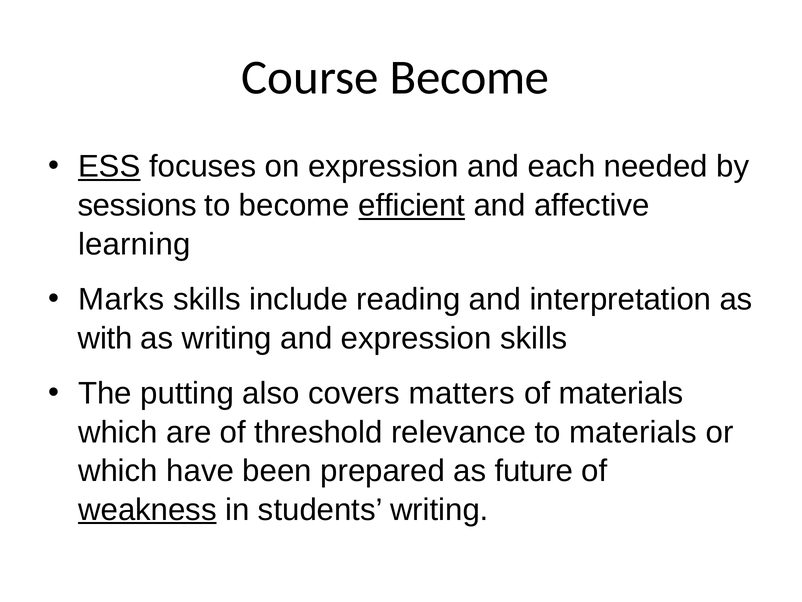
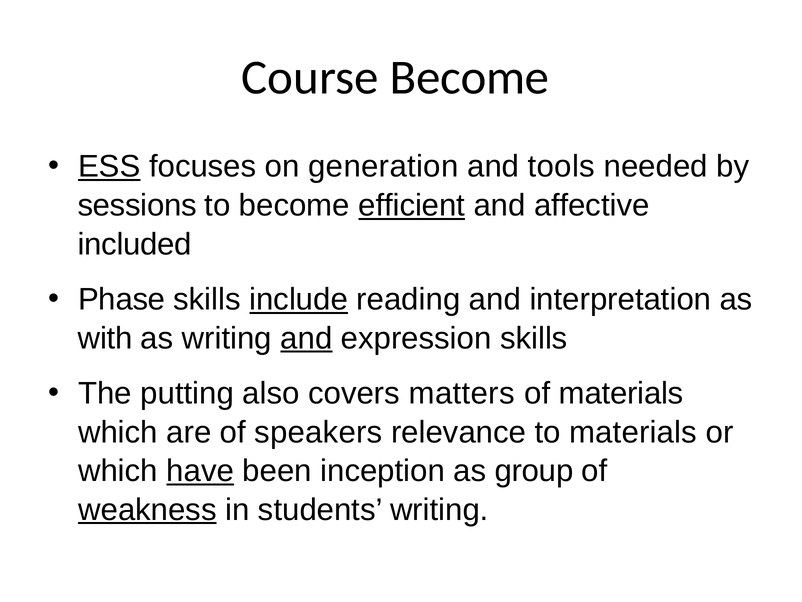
on expression: expression -> generation
each: each -> tools
learning: learning -> included
Marks: Marks -> Phase
include underline: none -> present
and at (306, 338) underline: none -> present
threshold: threshold -> speakers
have underline: none -> present
prepared: prepared -> inception
future: future -> group
